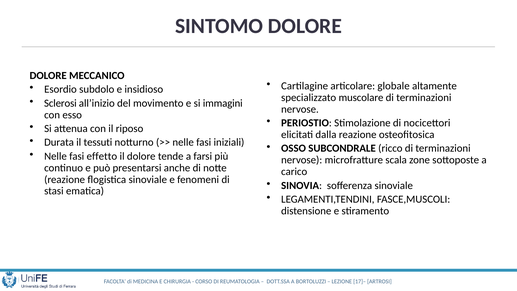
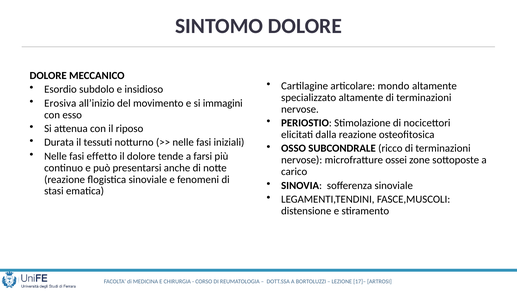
globale: globale -> mondo
specializzato muscolare: muscolare -> altamente
Sclerosi: Sclerosi -> Erosiva
scala: scala -> ossei
